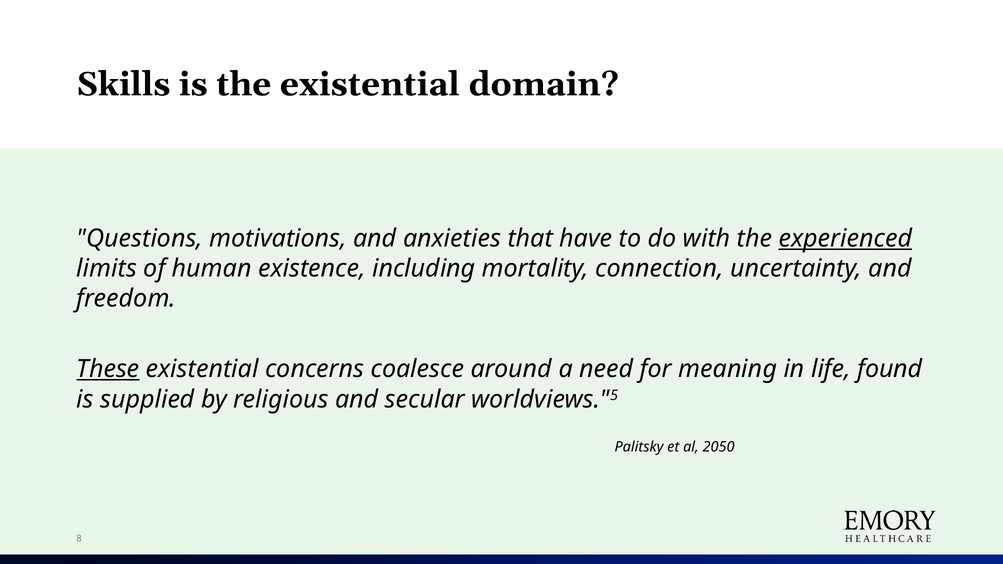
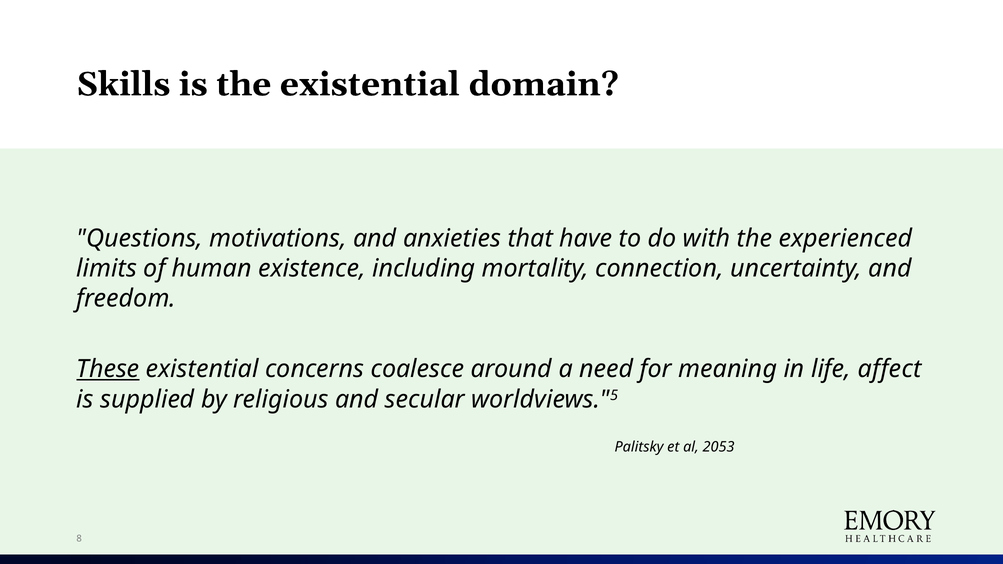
experienced underline: present -> none
found: found -> affect
2050: 2050 -> 2053
